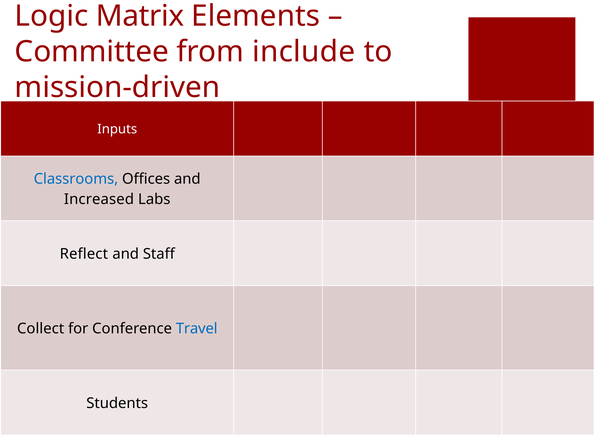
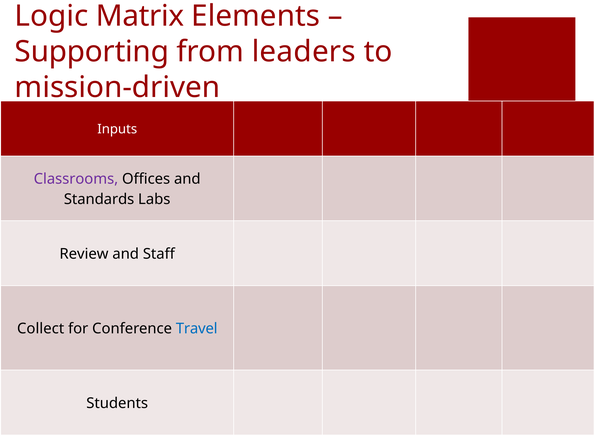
Committee: Committee -> Supporting
include: include -> leaders
Classrooms colour: blue -> purple
Increased: Increased -> Standards
Reflect: Reflect -> Review
